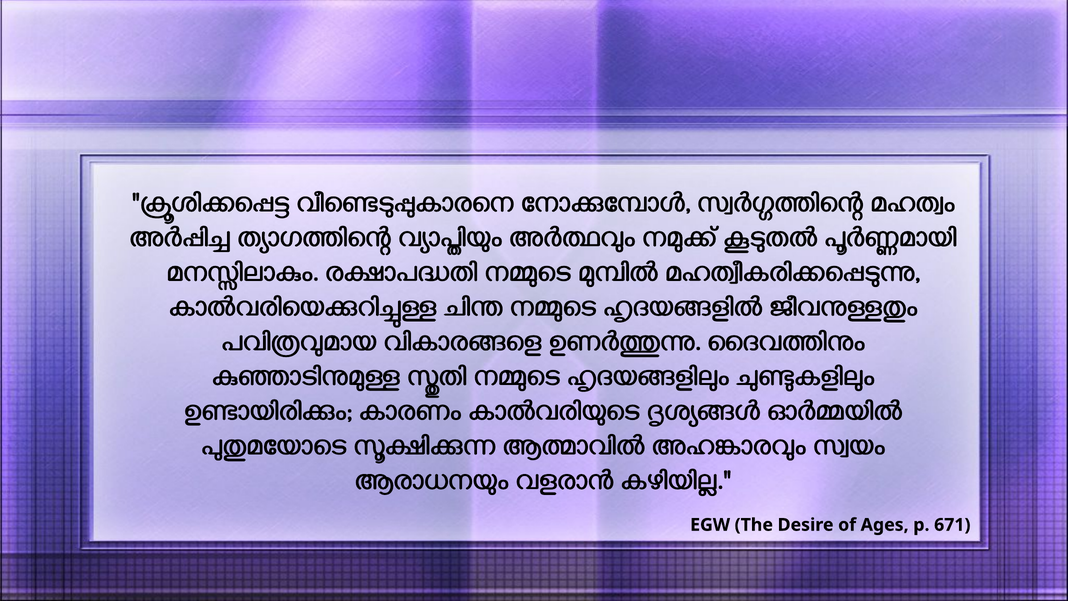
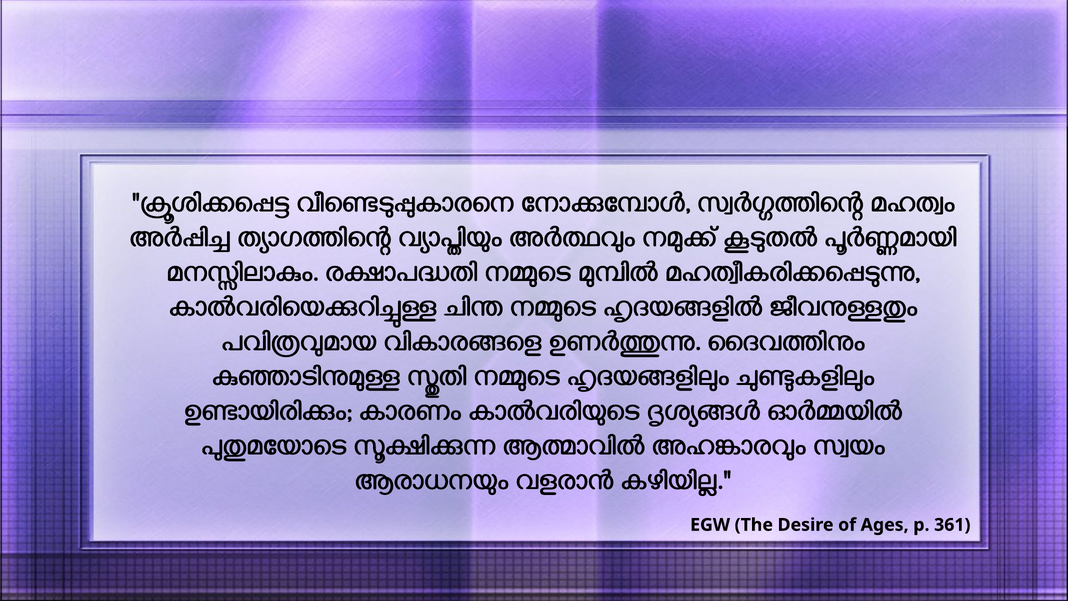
671: 671 -> 361
